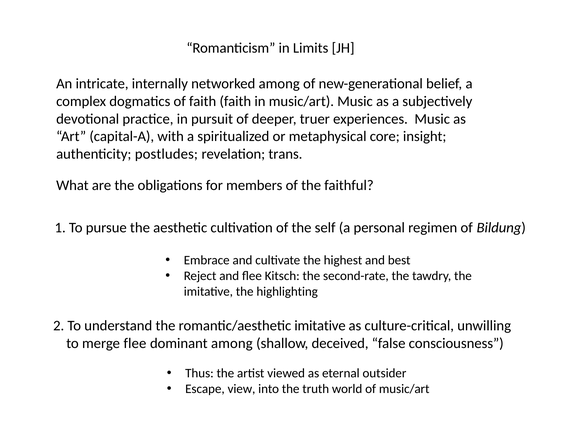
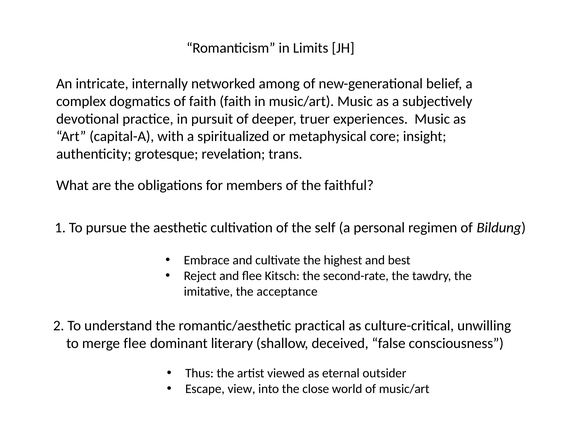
postludes: postludes -> grotesque
highlighting: highlighting -> acceptance
romantic/aesthetic imitative: imitative -> practical
dominant among: among -> literary
truth: truth -> close
